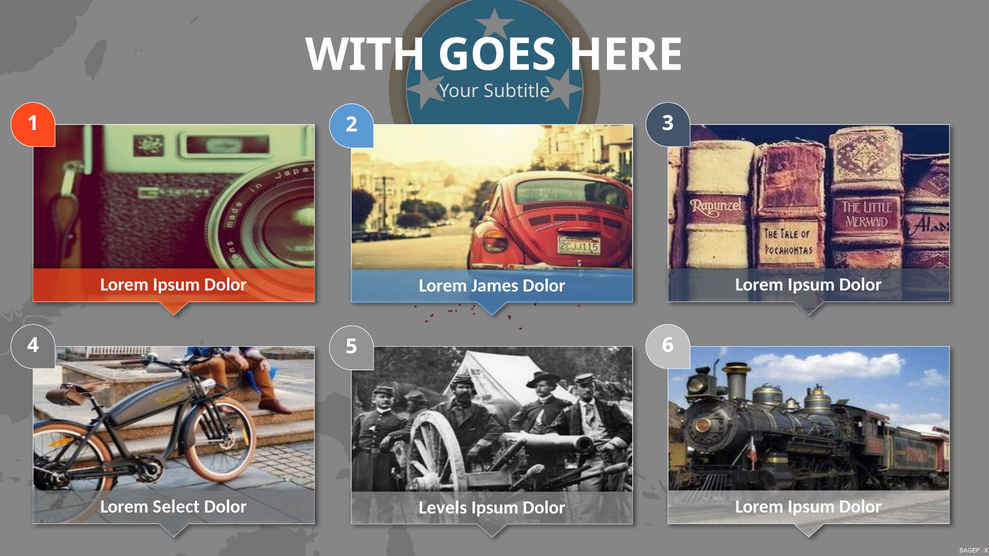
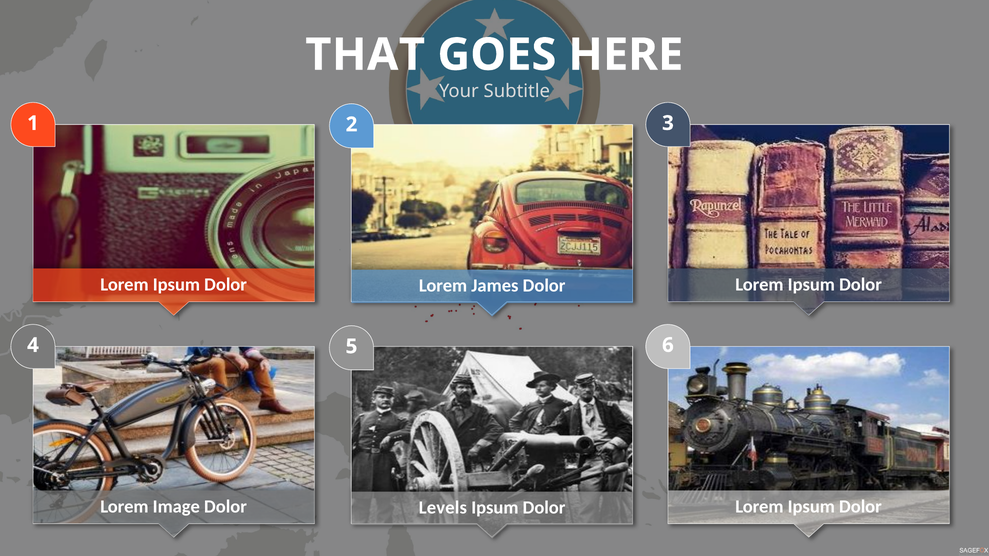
WITH: WITH -> THAT
Select: Select -> Image
